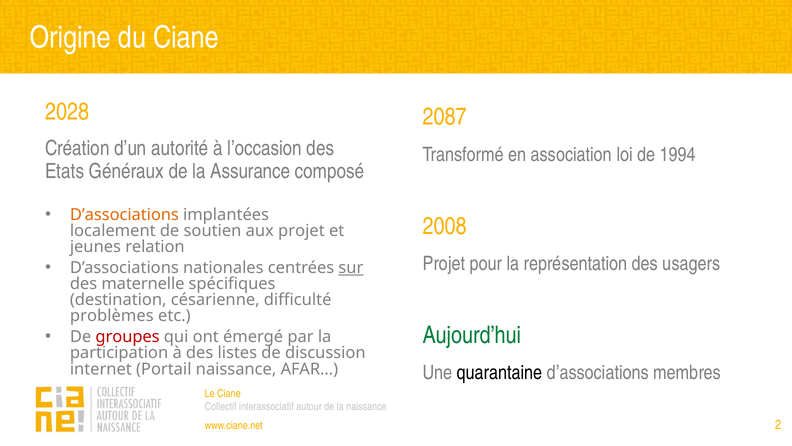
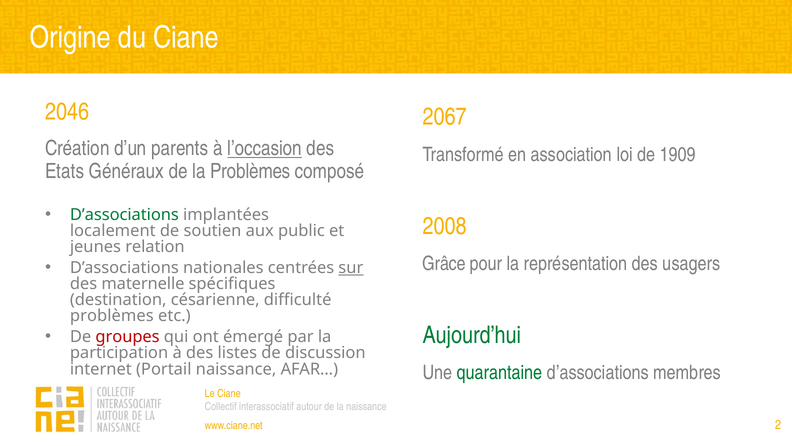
2028: 2028 -> 2046
2087: 2087 -> 2067
autorité: autorité -> parents
l’occasion underline: none -> present
1994: 1994 -> 1909
la Assurance: Assurance -> Problèmes
D’associations at (124, 215) colour: orange -> green
aux projet: projet -> public
Projet at (444, 263): Projet -> Grâce
quarantaine colour: black -> green
